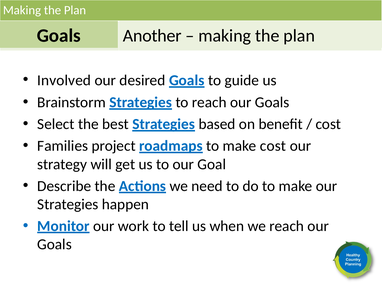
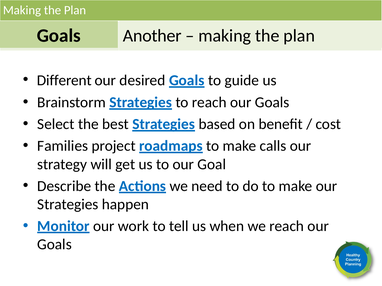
Involved: Involved -> Different
make cost: cost -> calls
